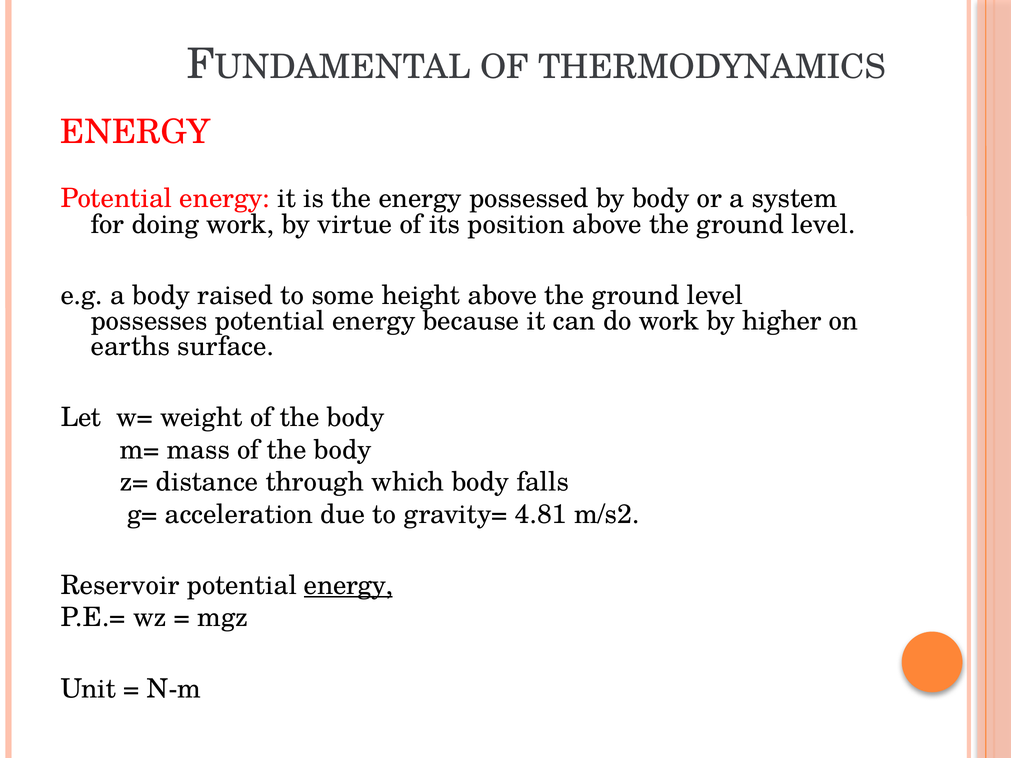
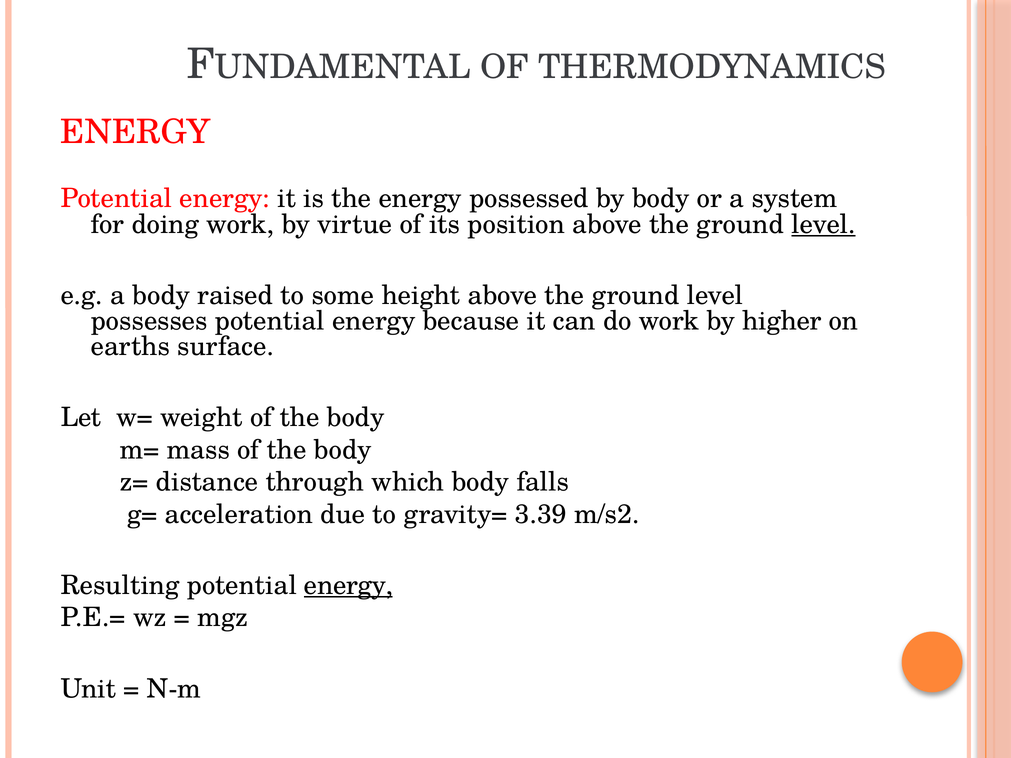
level at (823, 224) underline: none -> present
4.81: 4.81 -> 3.39
Reservoir: Reservoir -> Resulting
